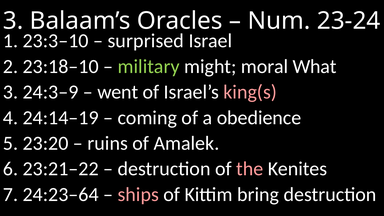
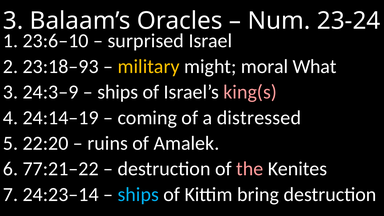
23:3–10: 23:3–10 -> 23:6–10
23:18–10: 23:18–10 -> 23:18–93
military colour: light green -> yellow
went at (118, 92): went -> ships
obedience: obedience -> distressed
23:20: 23:20 -> 22:20
23:21–22: 23:21–22 -> 77:21–22
24:23–64: 24:23–64 -> 24:23–14
ships at (138, 195) colour: pink -> light blue
